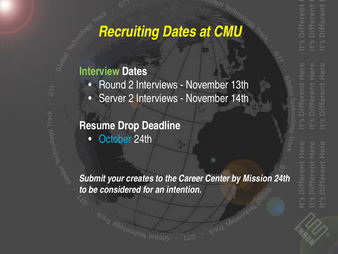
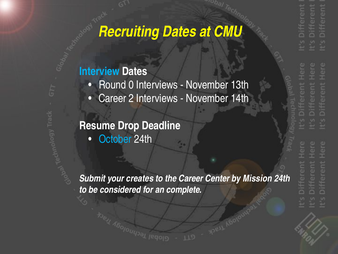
Interview colour: light green -> light blue
Round 2: 2 -> 0
Server at (112, 98): Server -> Career
intention: intention -> complete
